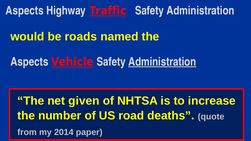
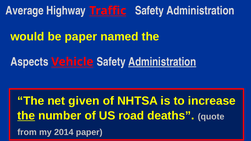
Aspects at (25, 11): Aspects -> Average
be roads: roads -> paper
the at (26, 116) underline: none -> present
